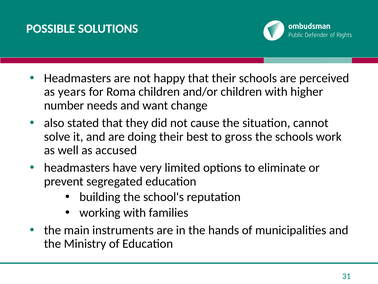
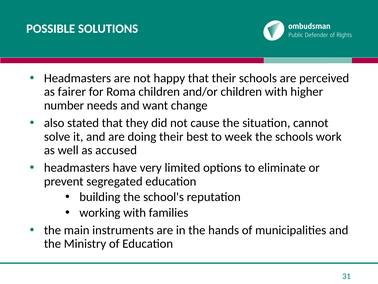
years: years -> fairer
gross: gross -> week
